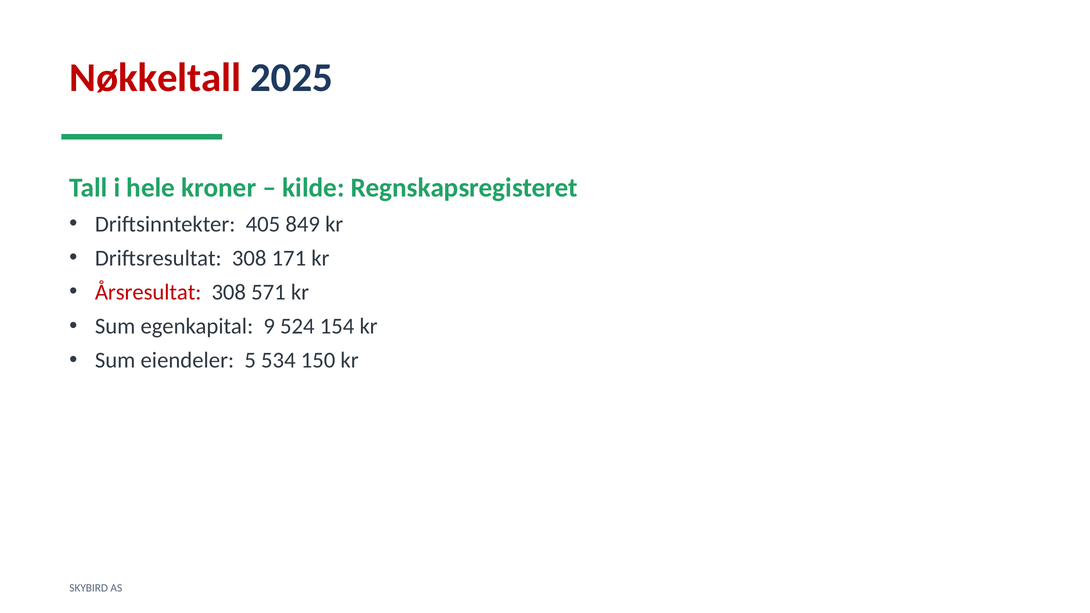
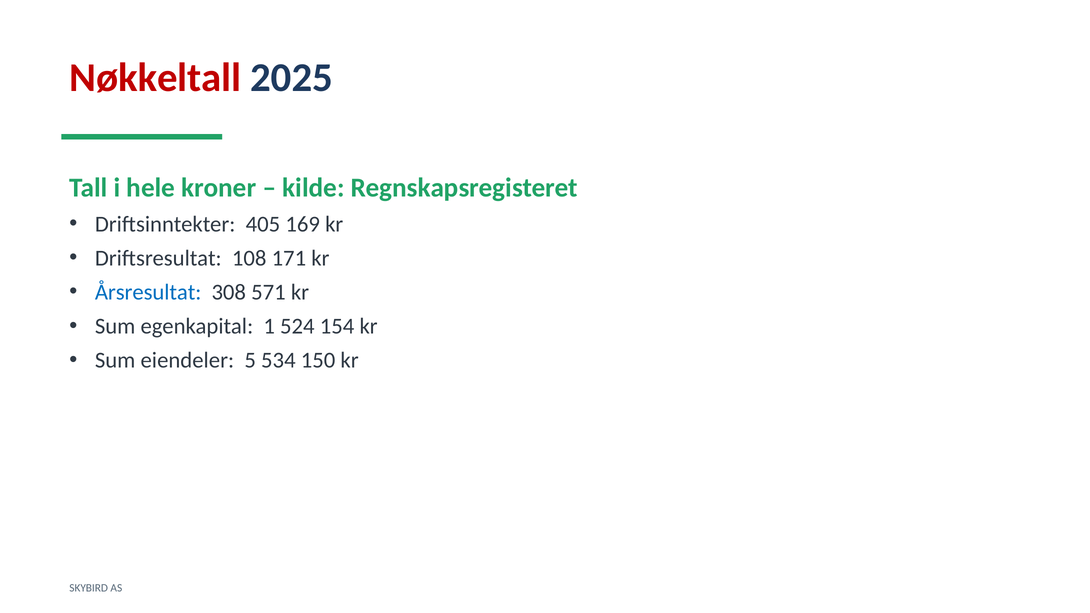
849: 849 -> 169
Driftsresultat 308: 308 -> 108
Årsresultat colour: red -> blue
9: 9 -> 1
